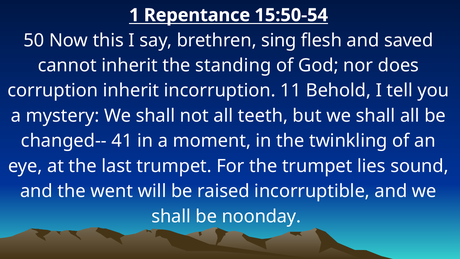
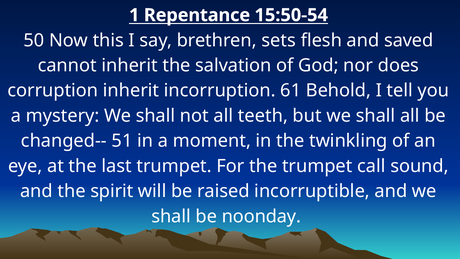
sing: sing -> sets
standing: standing -> salvation
11: 11 -> 61
41: 41 -> 51
lies: lies -> call
went: went -> spirit
